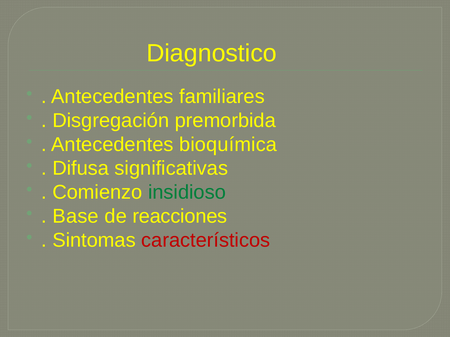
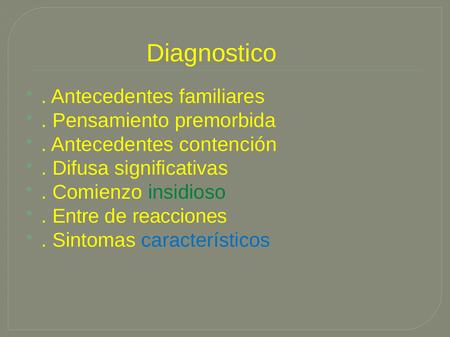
Disgregación: Disgregación -> Pensamiento
bioquímica: bioquímica -> contención
Base: Base -> Entre
característicos colour: red -> blue
